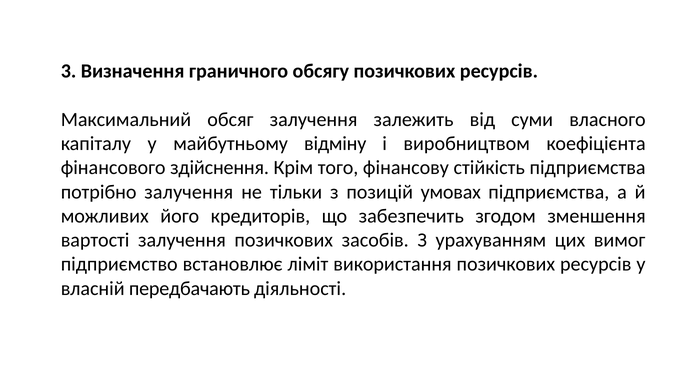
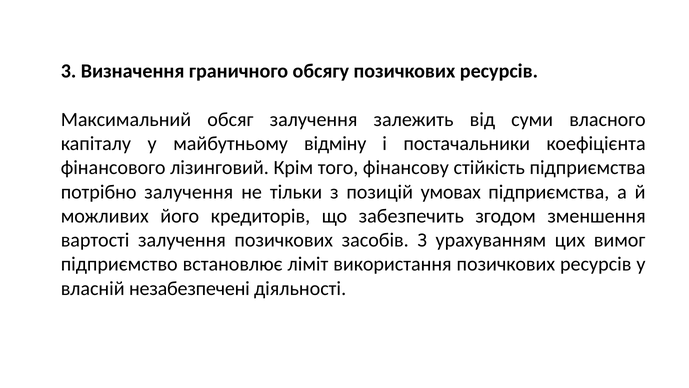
виробництвом: виробництвом -> постачальники
здійснення: здійснення -> лізинговий
передбачають: передбачають -> незабезпечені
